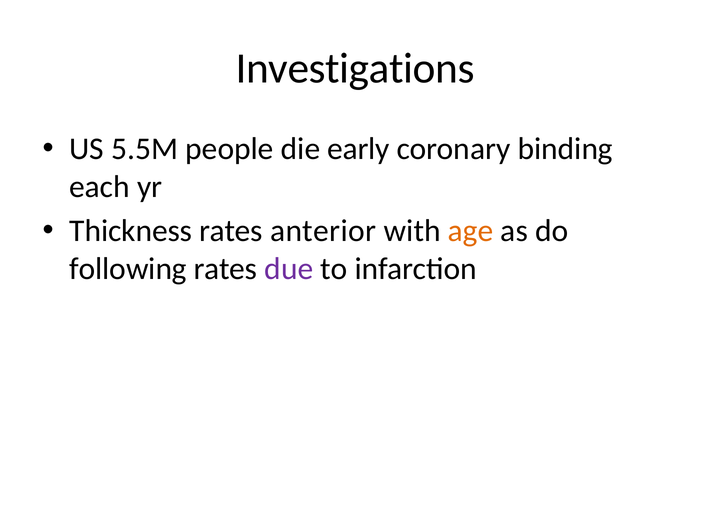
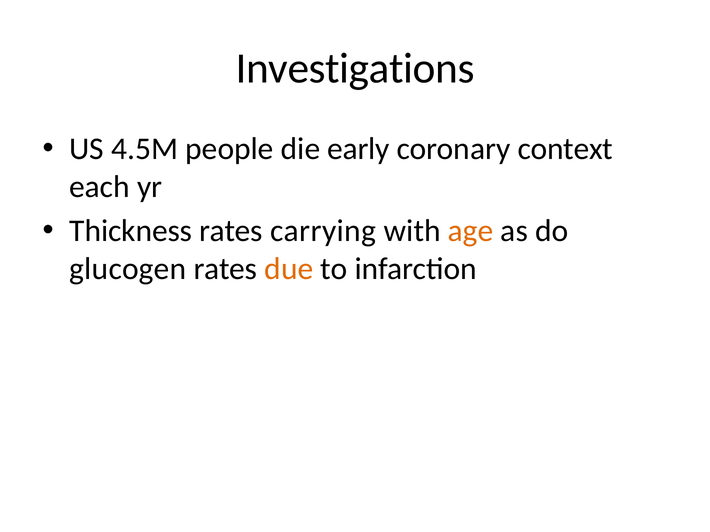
5.5M: 5.5M -> 4.5M
binding: binding -> context
anterior: anterior -> carrying
following: following -> glucogen
due colour: purple -> orange
